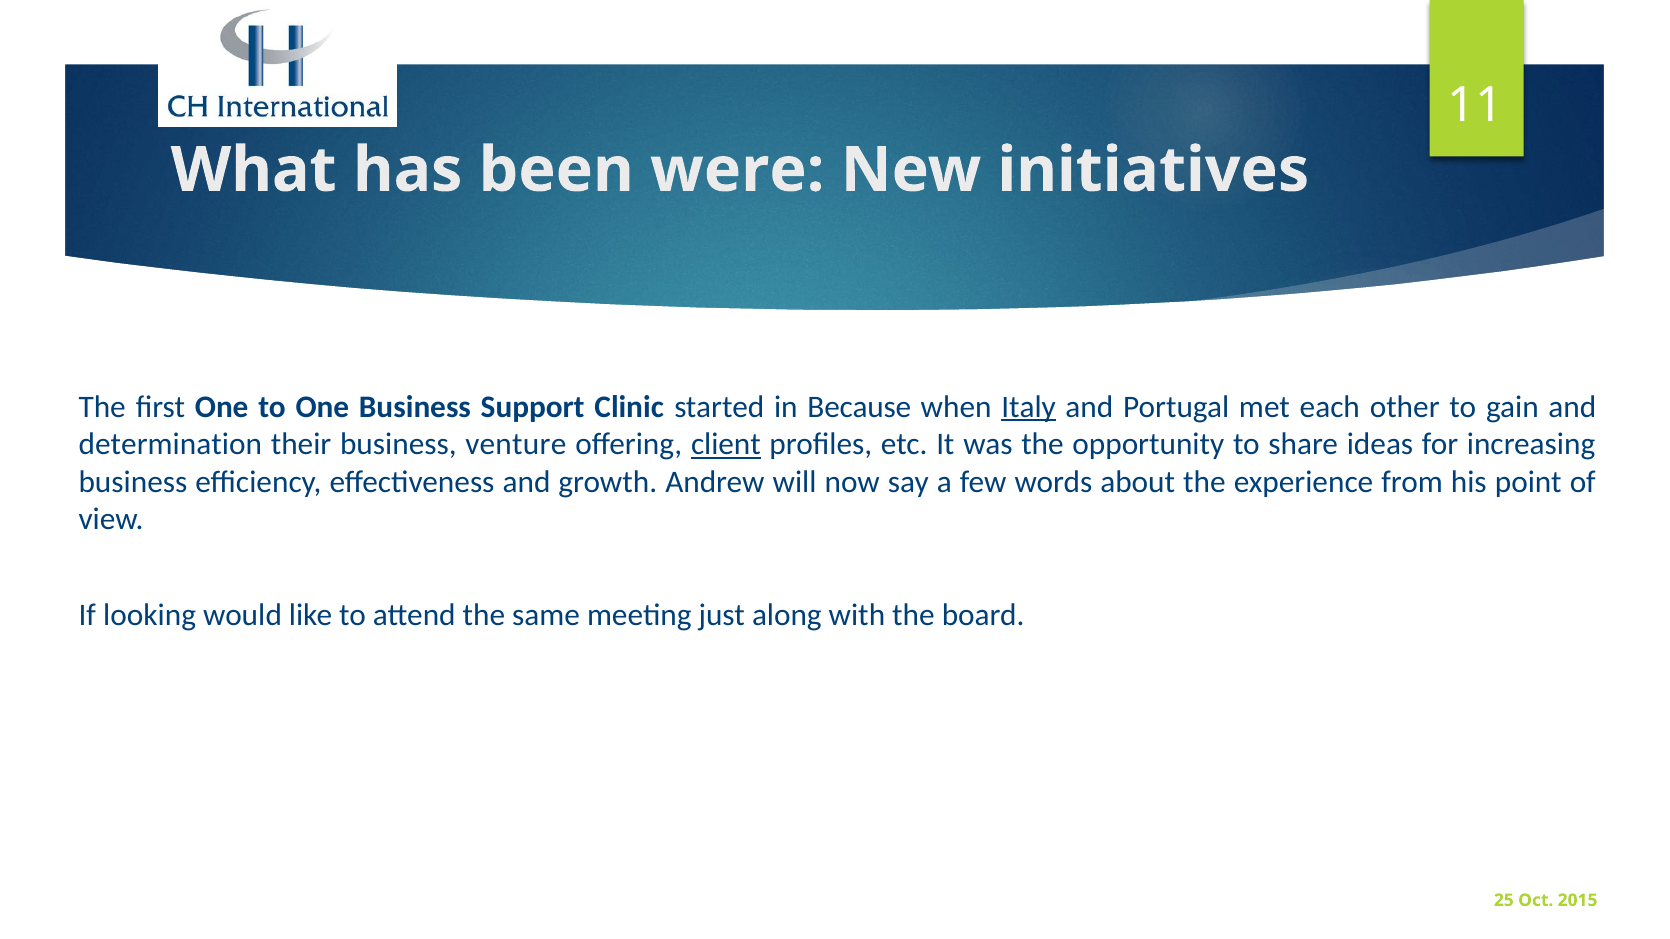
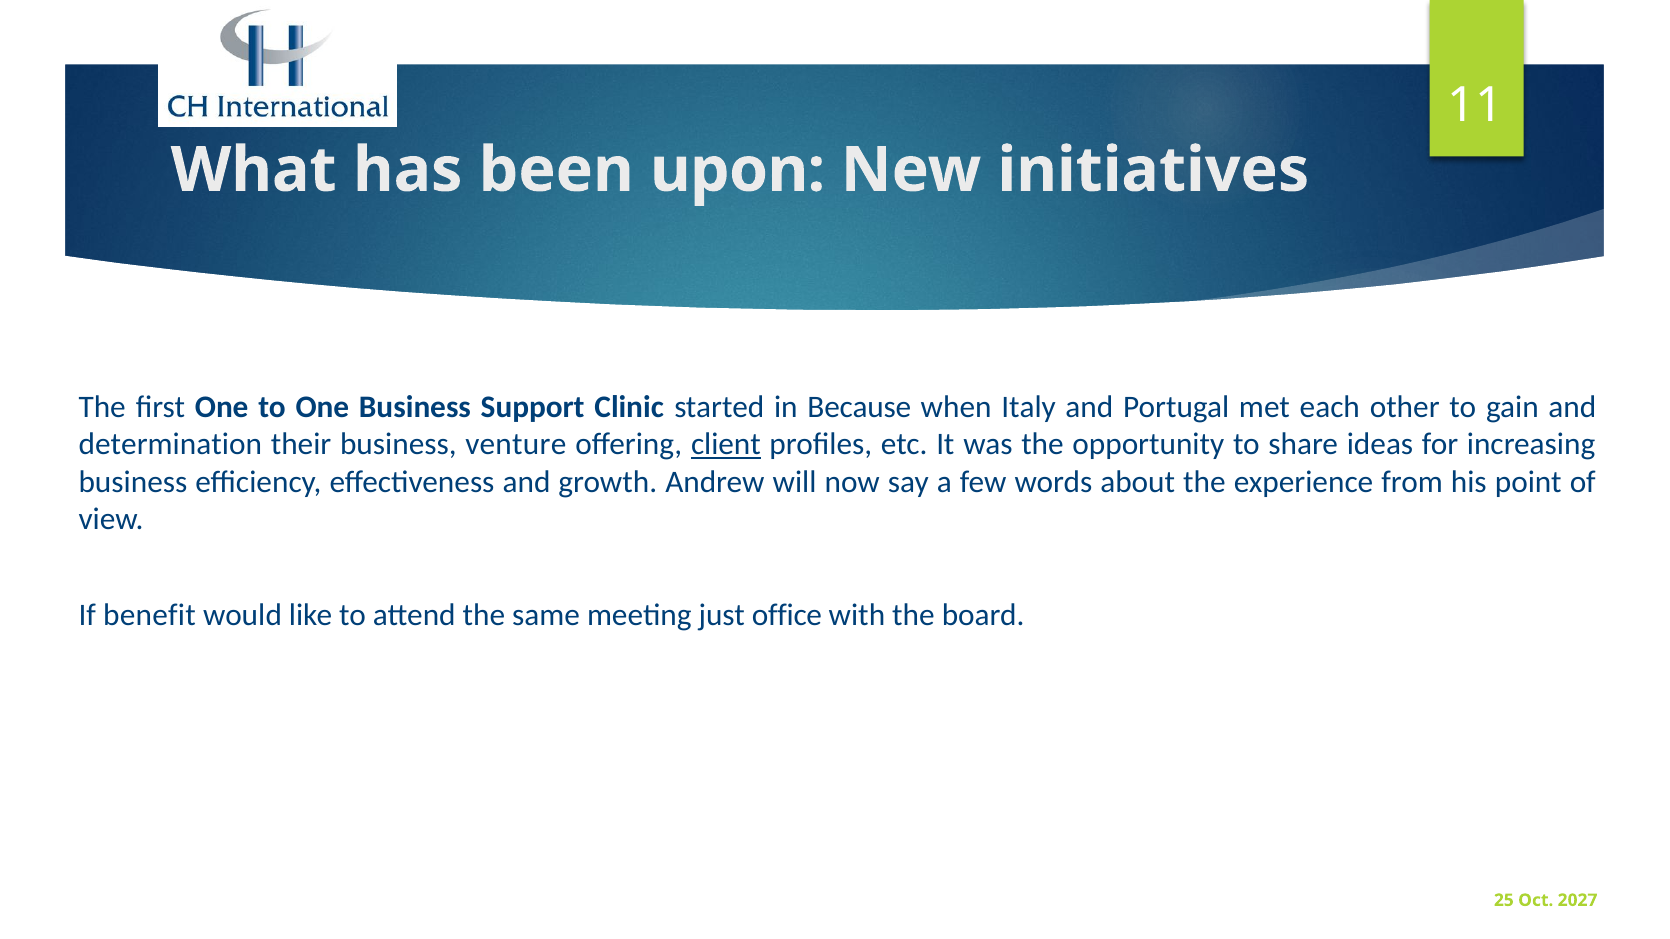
were: were -> upon
Italy underline: present -> none
looking: looking -> benefit
along: along -> office
2015: 2015 -> 2027
